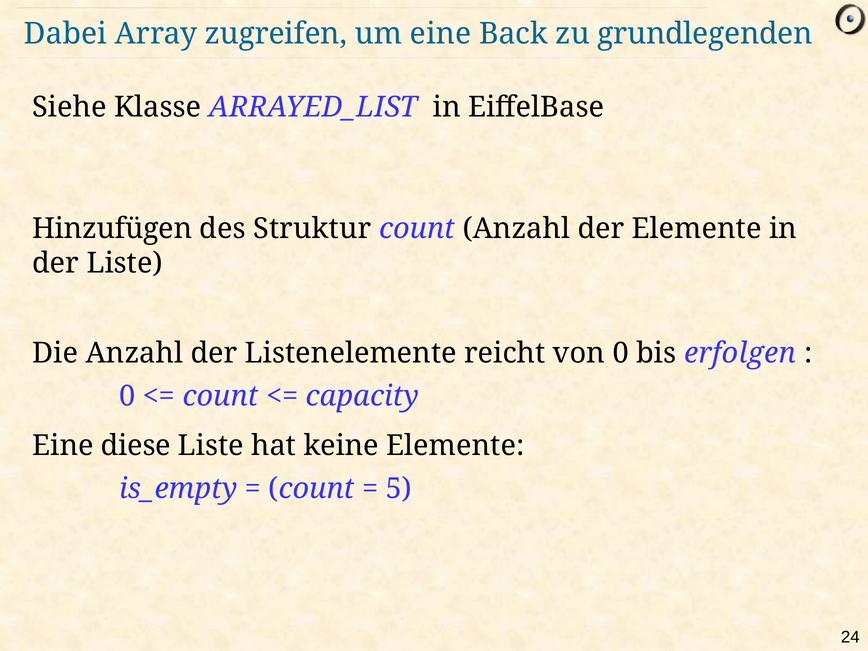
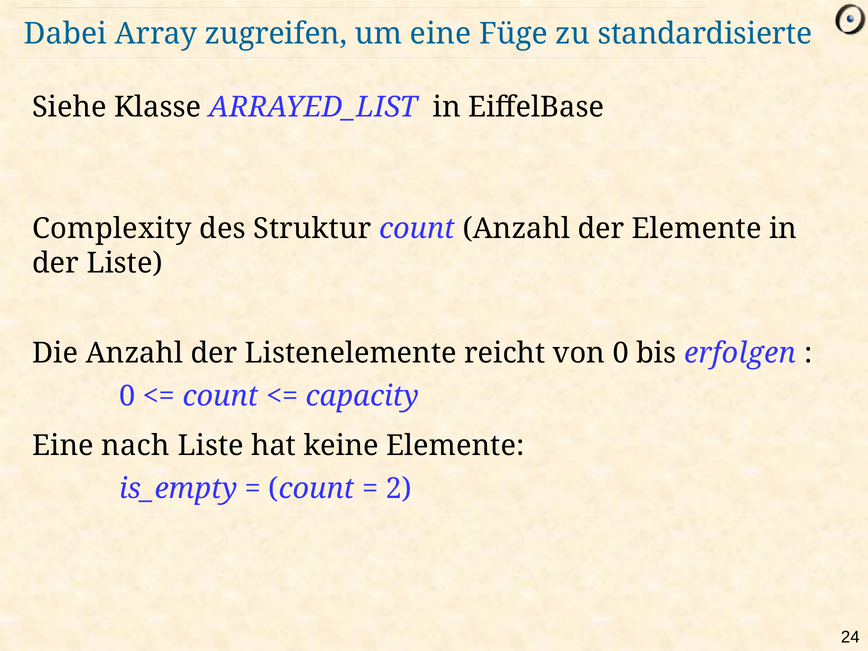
Back: Back -> Füge
grundlegenden: grundlegenden -> standardisierte
Hinzufügen: Hinzufügen -> Complexity
diese: diese -> nach
5: 5 -> 2
